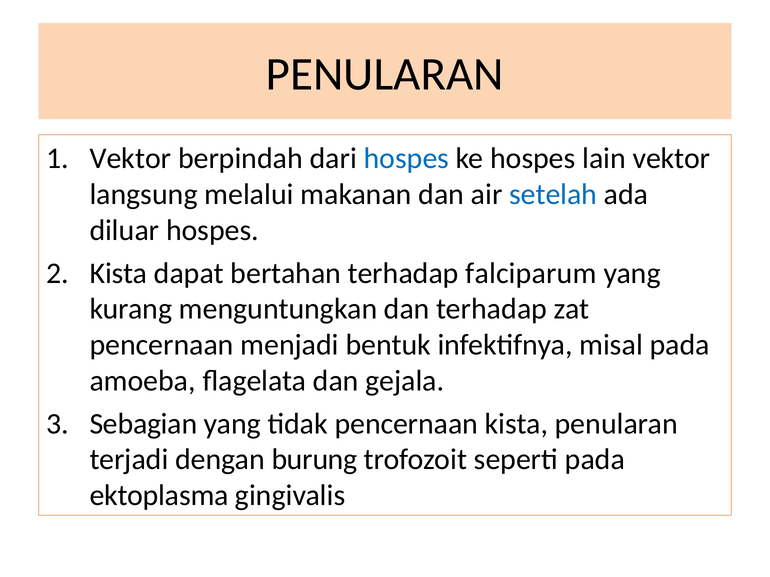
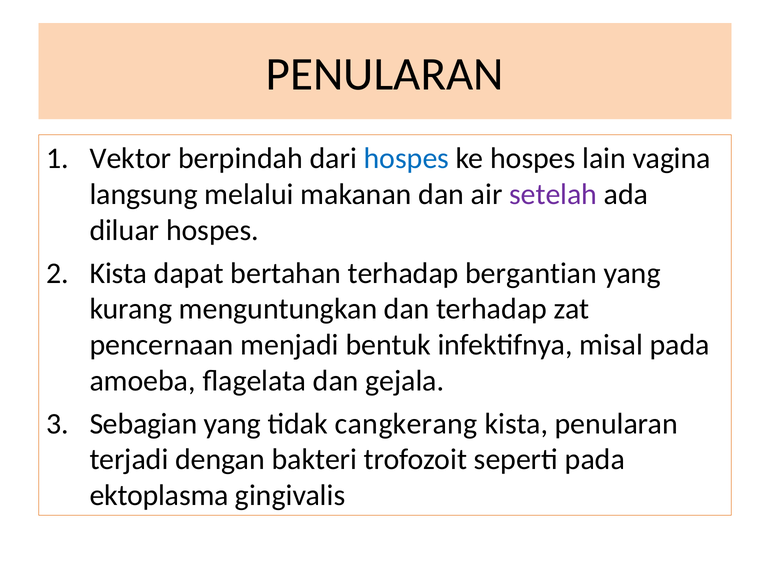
lain vektor: vektor -> vagina
setelah colour: blue -> purple
falciparum: falciparum -> bergantian
tidak pencernaan: pencernaan -> cangkerang
burung: burung -> bakteri
